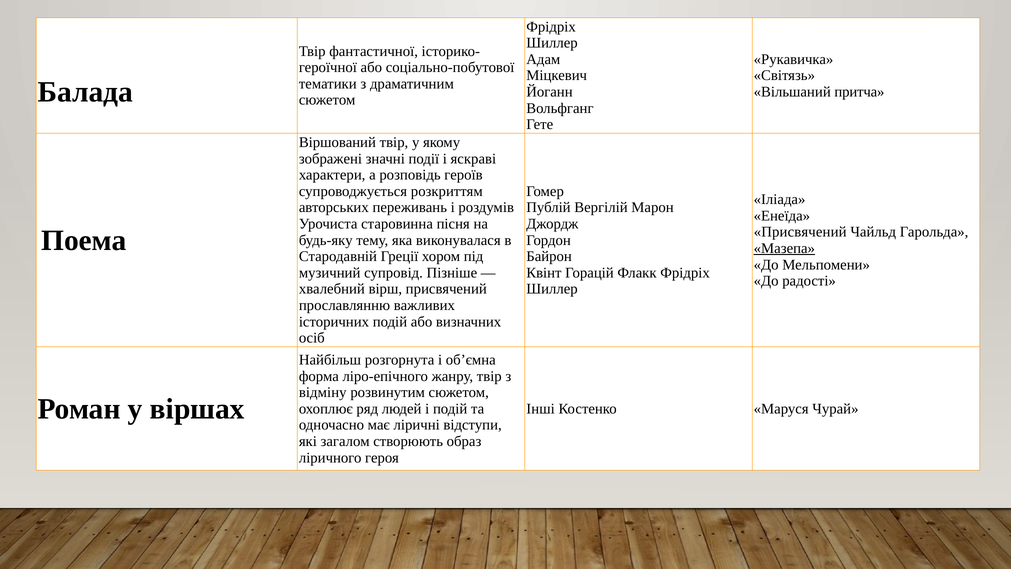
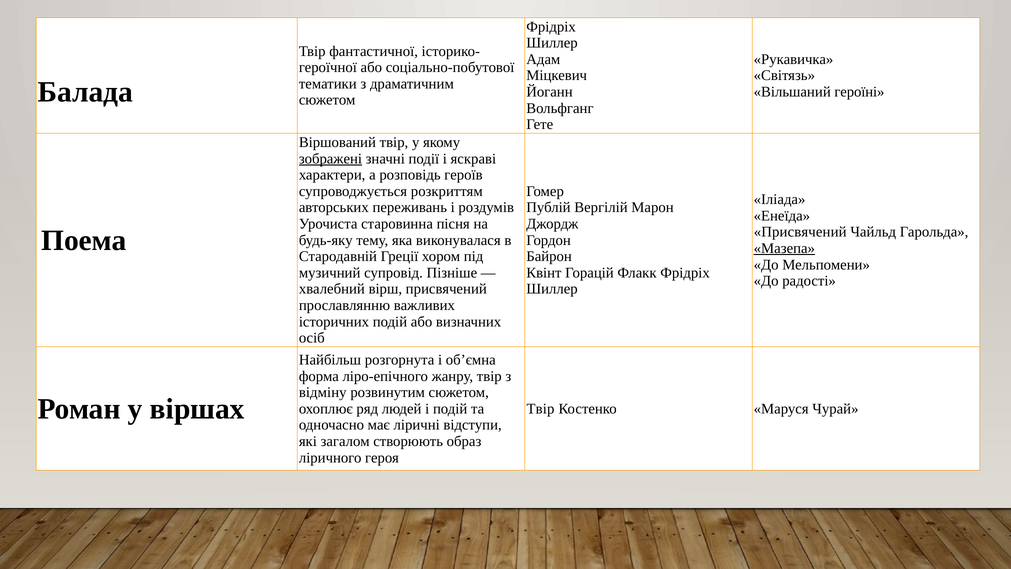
притча: притча -> героїні
зображені underline: none -> present
Інші at (541, 409): Інші -> Твір
